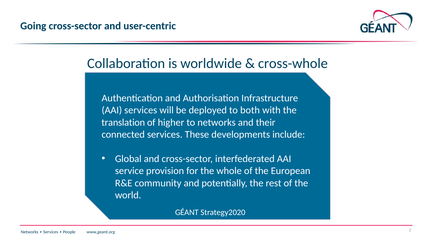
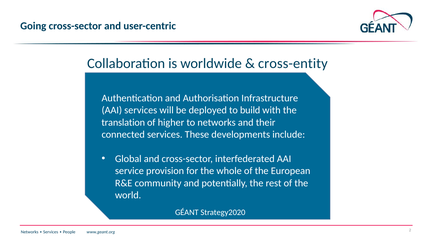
cross-whole: cross-whole -> cross-entity
both: both -> build
